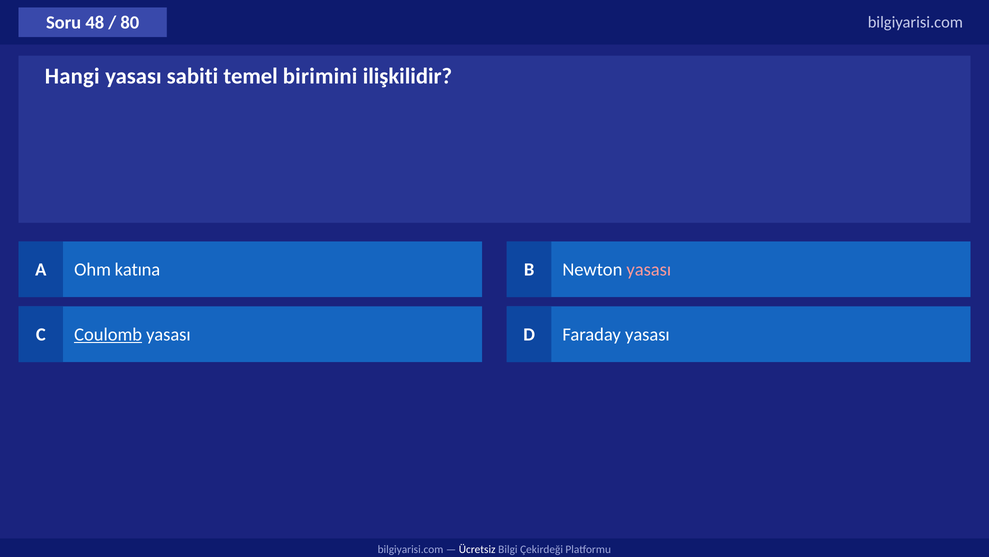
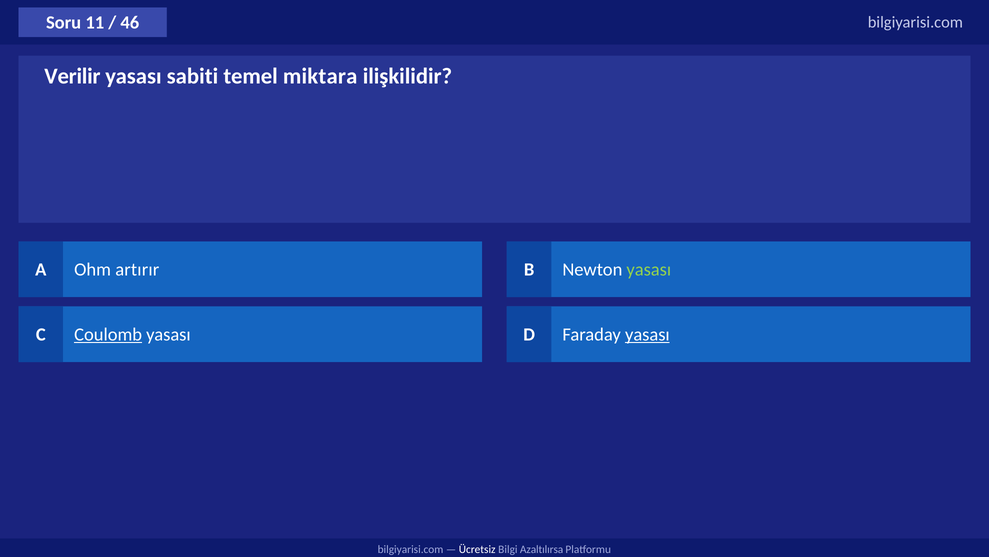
48: 48 -> 11
80: 80 -> 46
Hangi: Hangi -> Verilir
birimini: birimini -> miktara
katına: katına -> artırır
yasası at (649, 269) colour: pink -> light green
yasası at (647, 334) underline: none -> present
Çekirdeği: Çekirdeği -> Azaltılırsa
